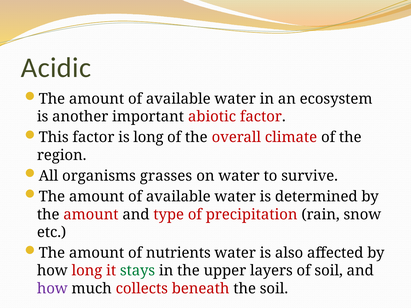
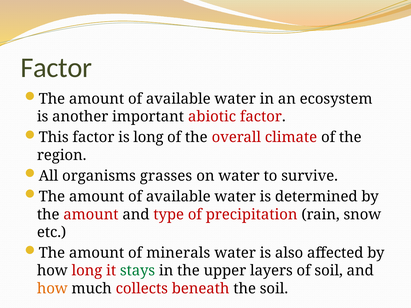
Acidic at (56, 68): Acidic -> Factor
nutrients: nutrients -> minerals
how at (52, 289) colour: purple -> orange
